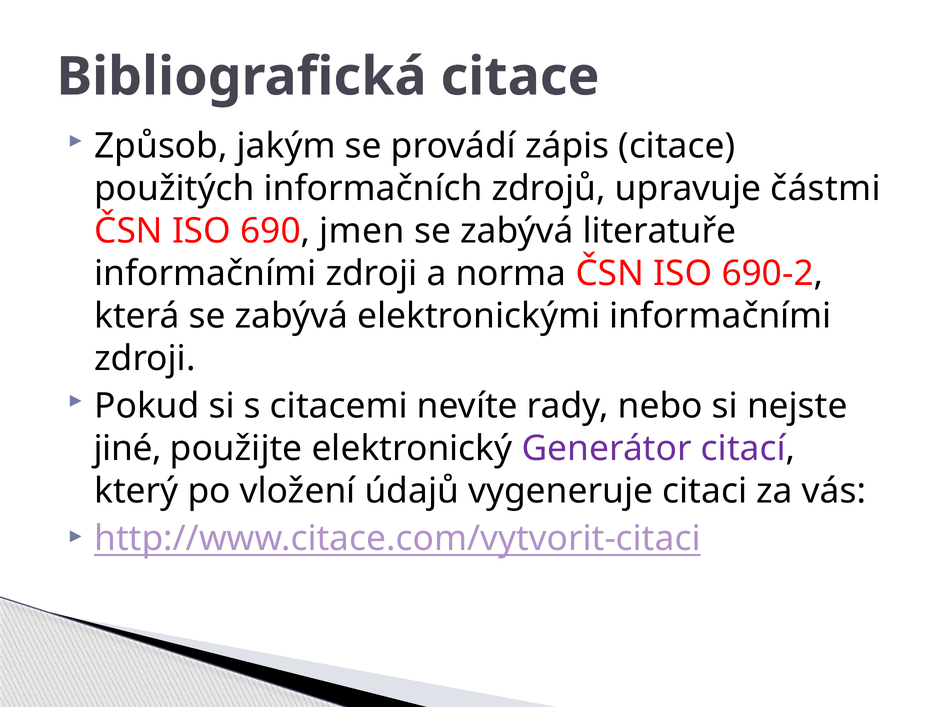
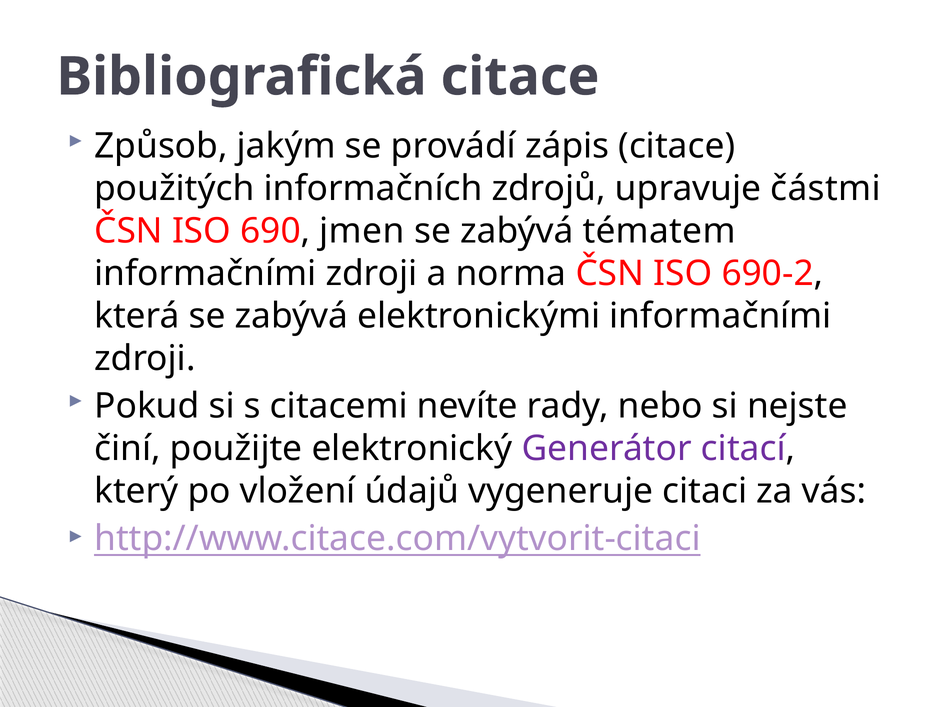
literatuře: literatuře -> tématem
jiné: jiné -> činí
